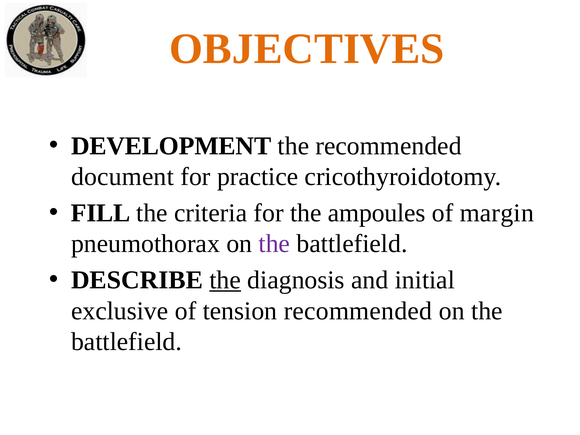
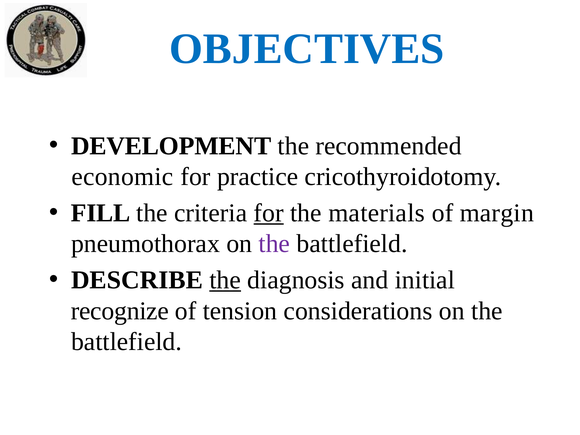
OBJECTIVES colour: orange -> blue
document: document -> economic
for at (269, 213) underline: none -> present
ampoules: ampoules -> materials
exclusive: exclusive -> recognize
tension recommended: recommended -> considerations
